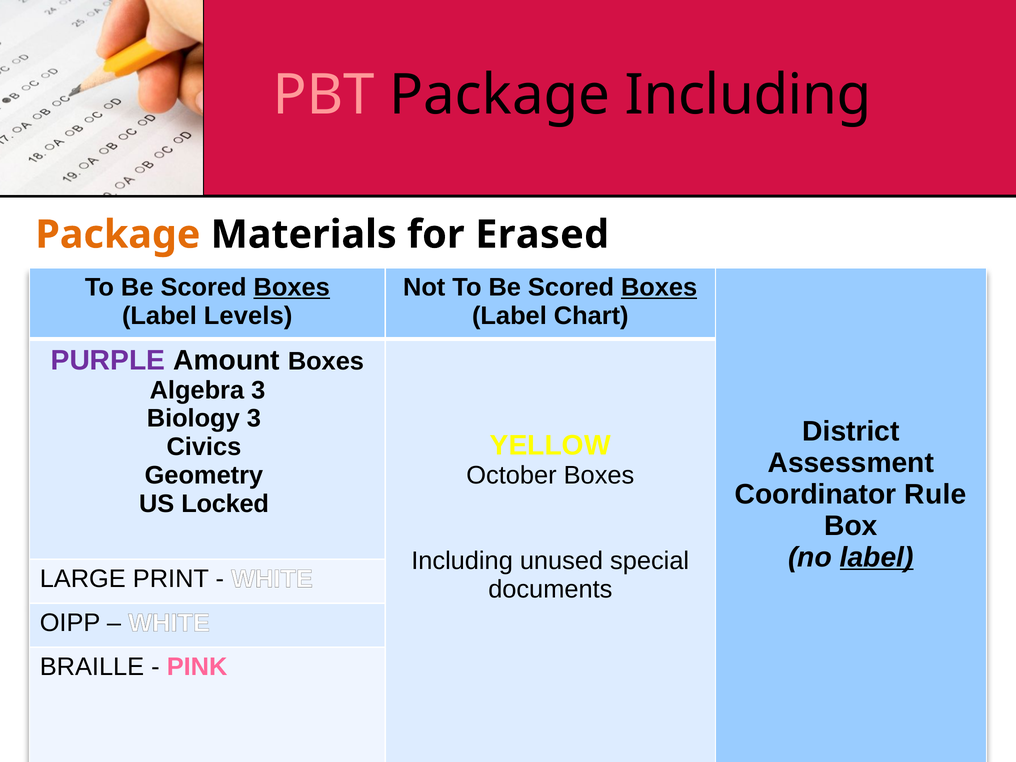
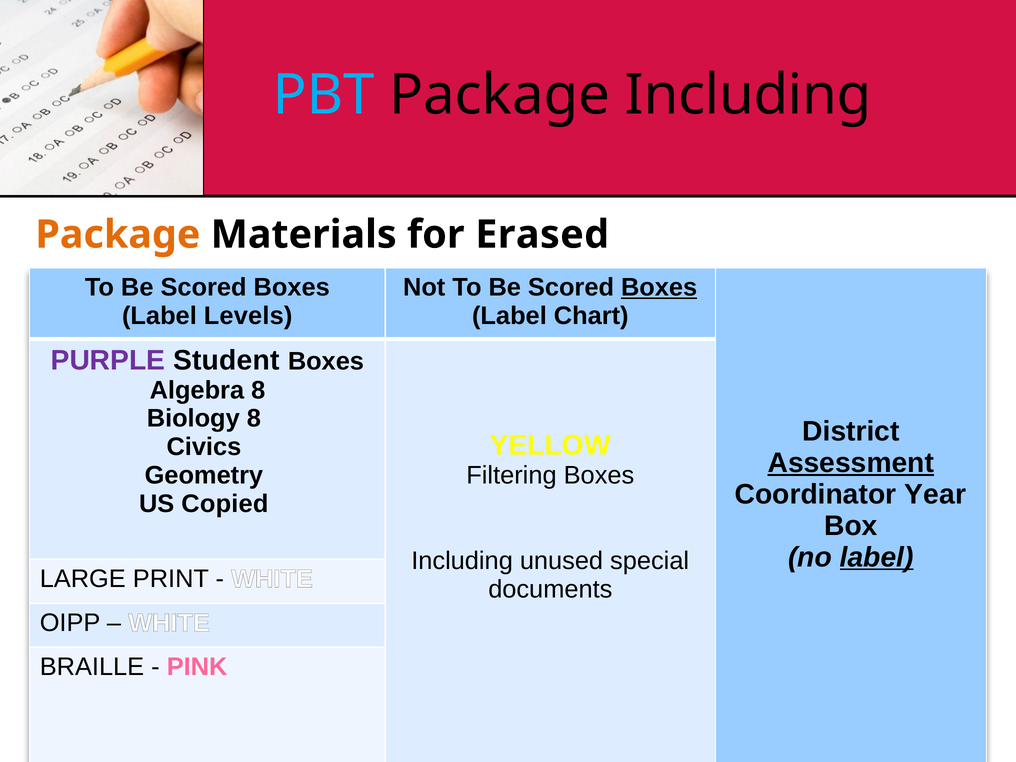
PBT colour: pink -> light blue
Boxes at (292, 287) underline: present -> none
Amount: Amount -> Student
Algebra 3: 3 -> 8
Biology 3: 3 -> 8
Assessment underline: none -> present
October: October -> Filtering
Rule: Rule -> Year
Locked: Locked -> Copied
